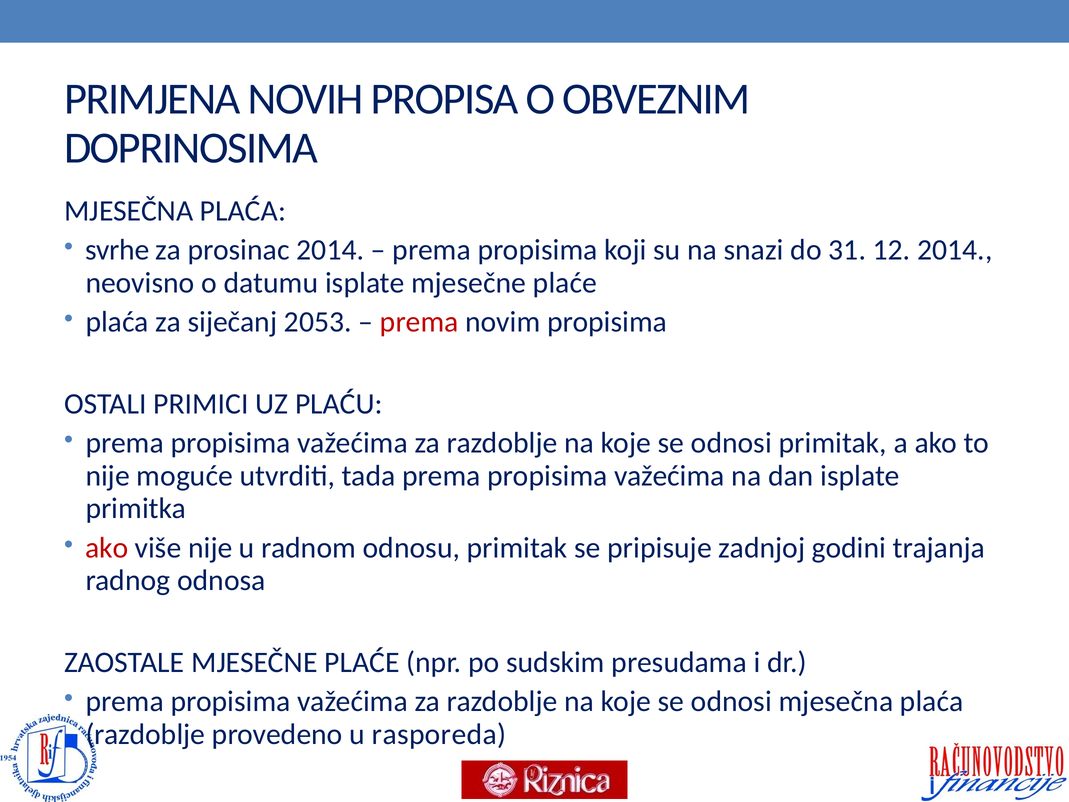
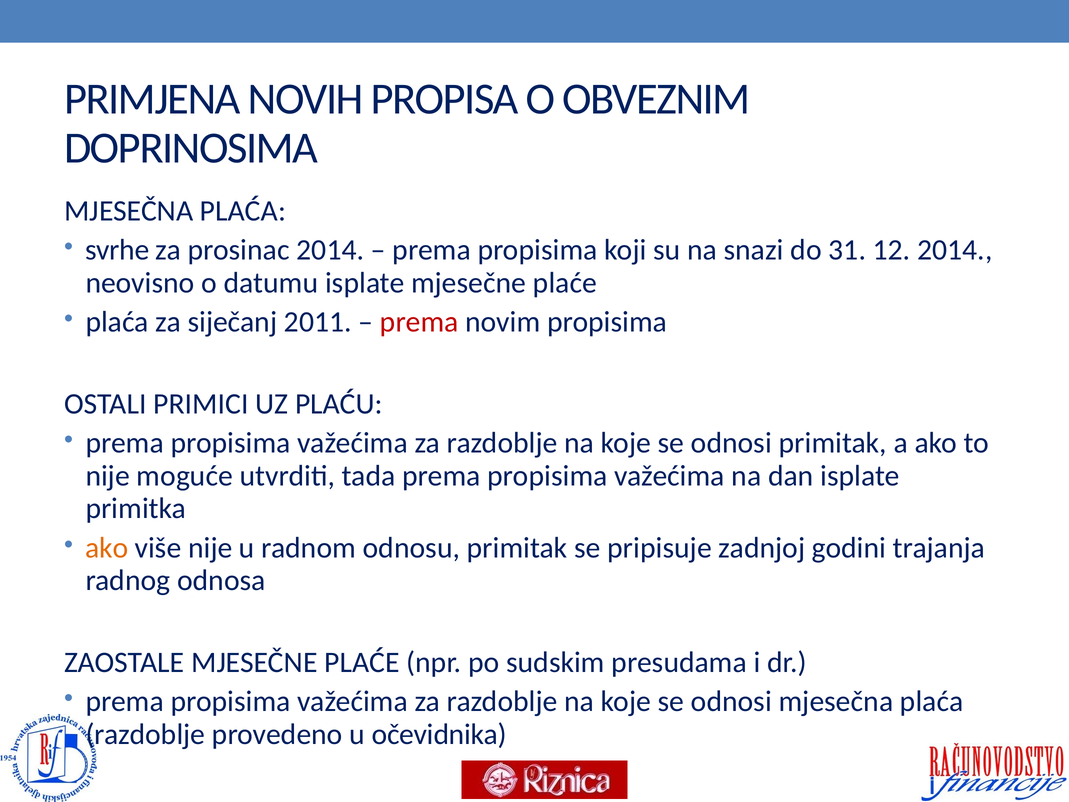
2053: 2053 -> 2011
ako at (107, 548) colour: red -> orange
rasporeda: rasporeda -> očevidnika
